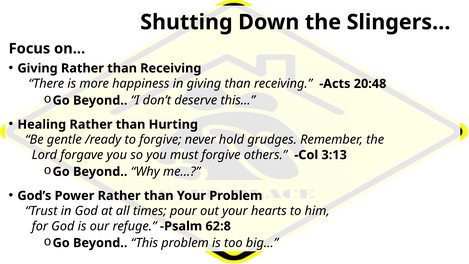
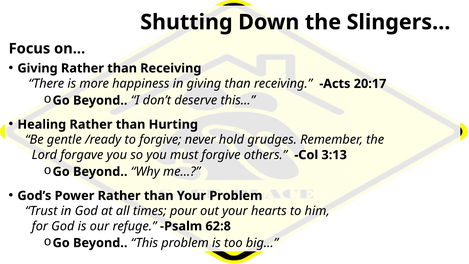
20:48: 20:48 -> 20:17
